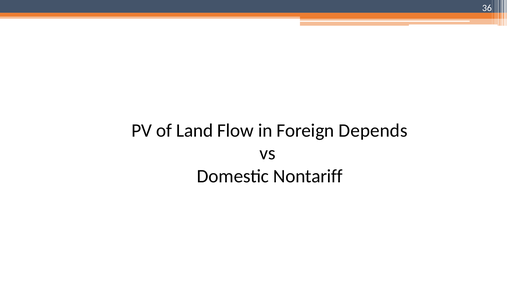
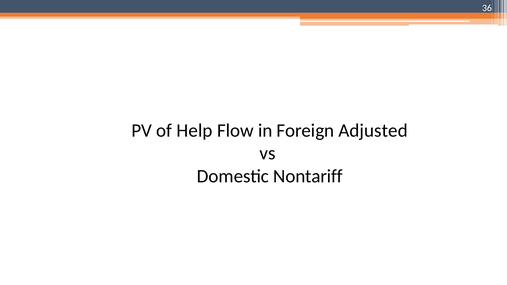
Land: Land -> Help
Depends: Depends -> Adjusted
